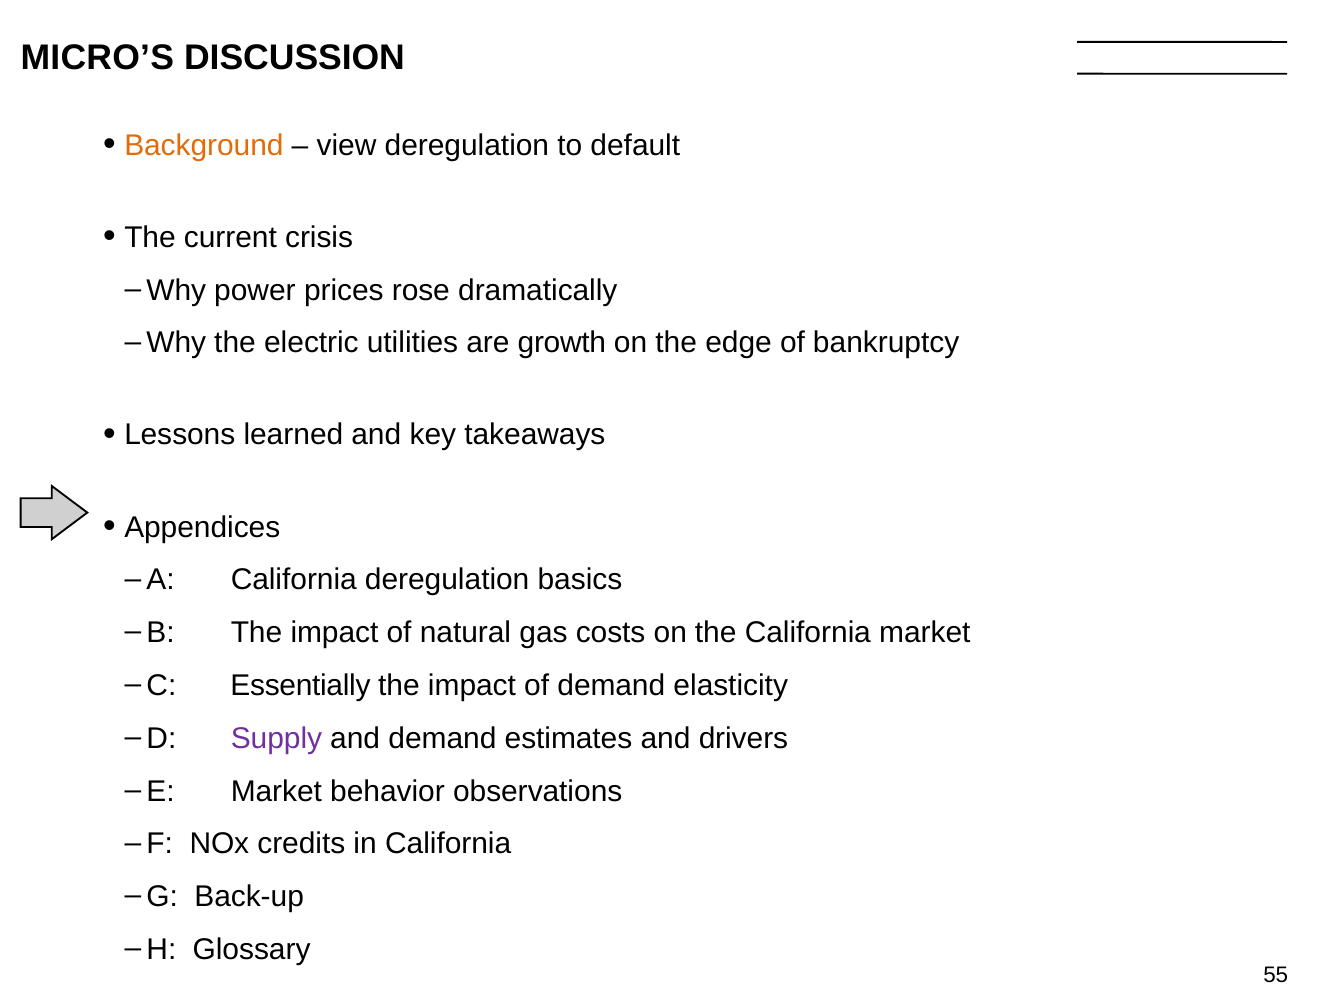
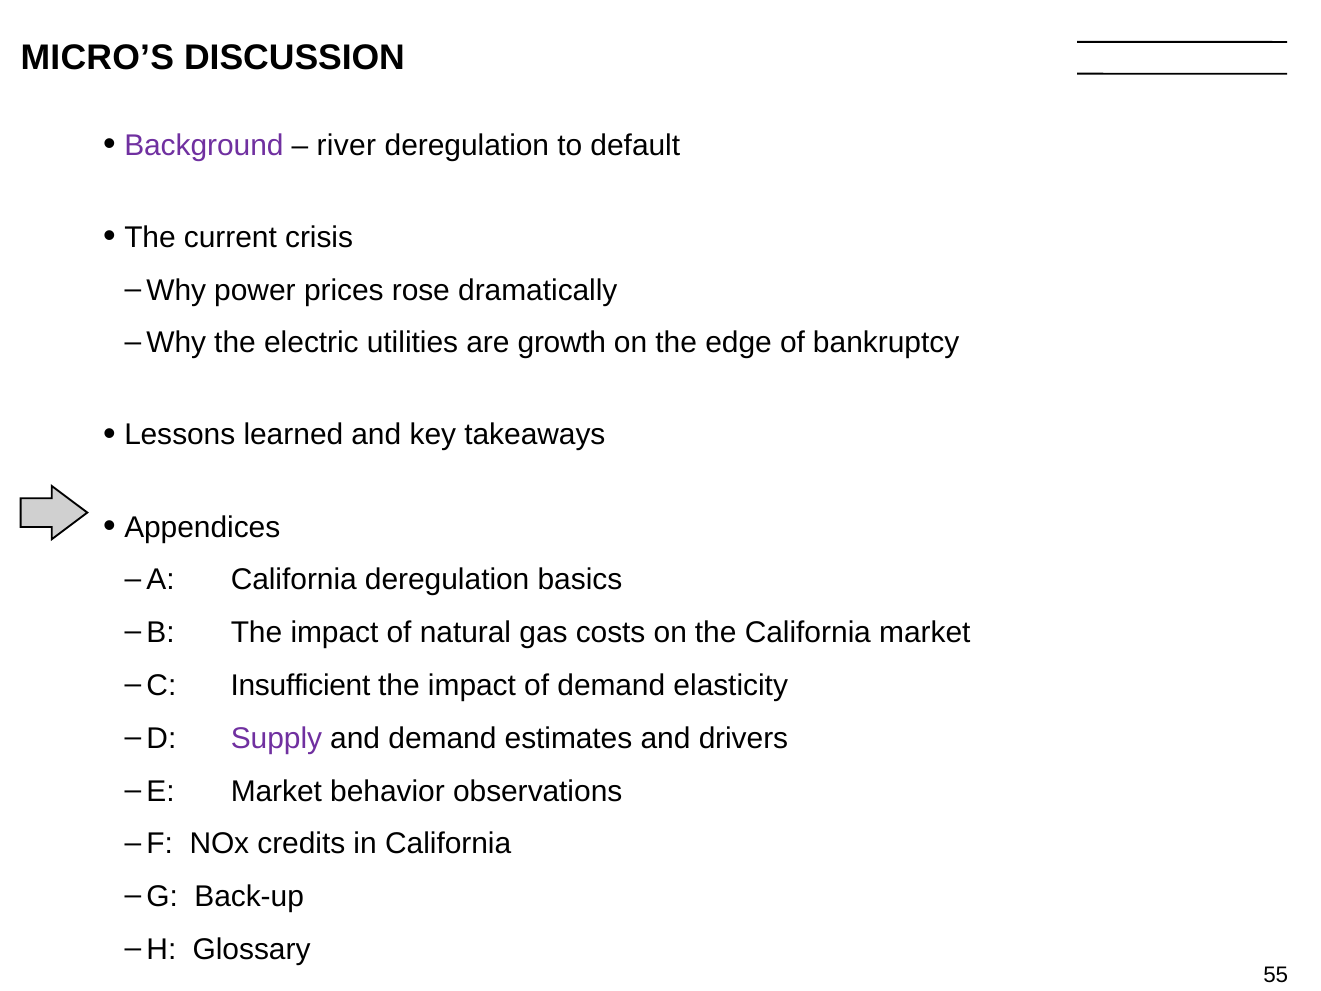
Background colour: orange -> purple
view: view -> river
Essentially: Essentially -> Insufficient
